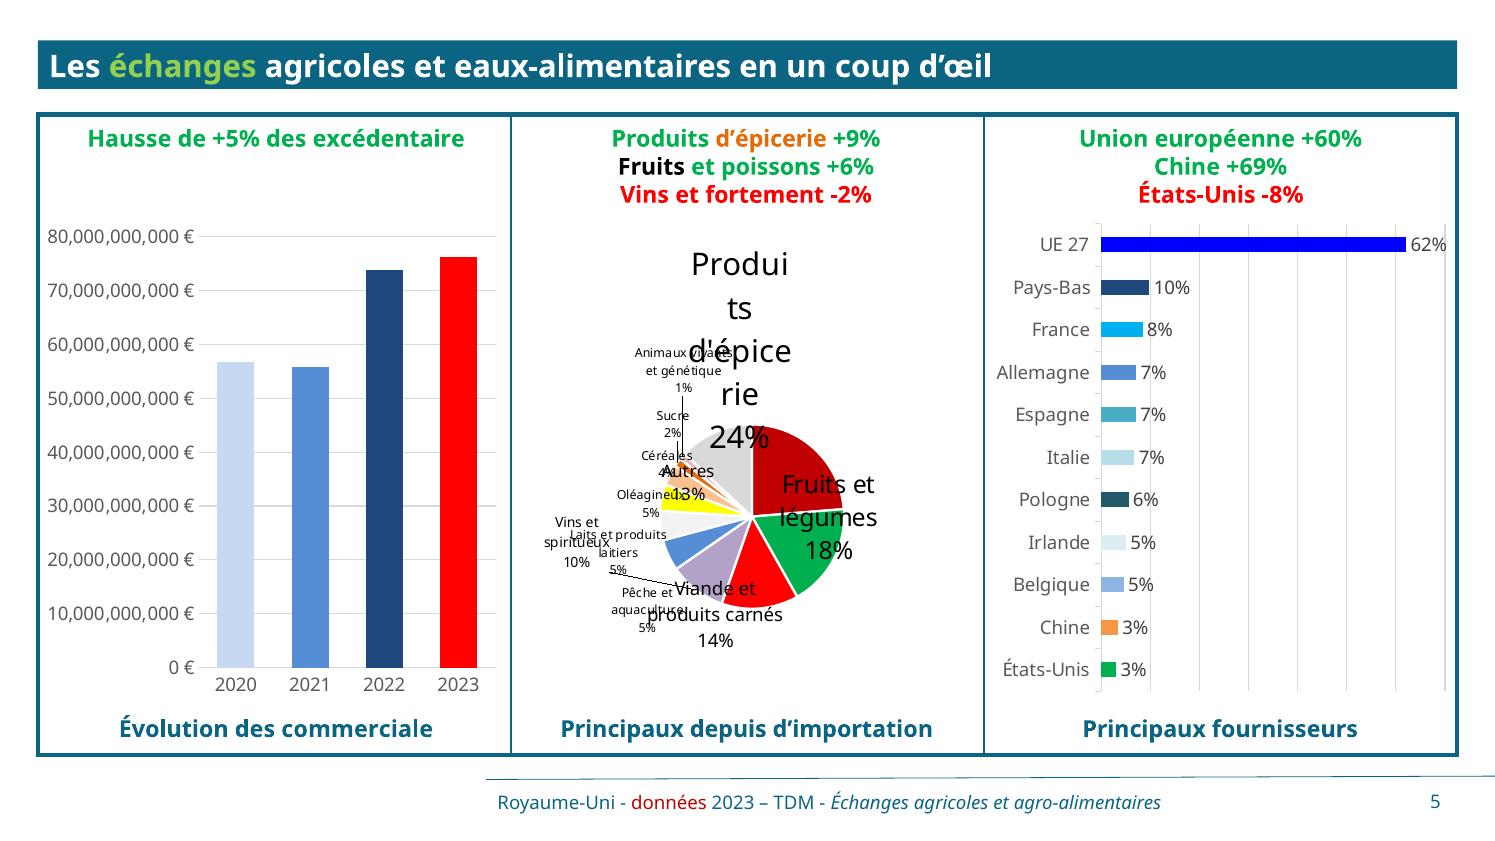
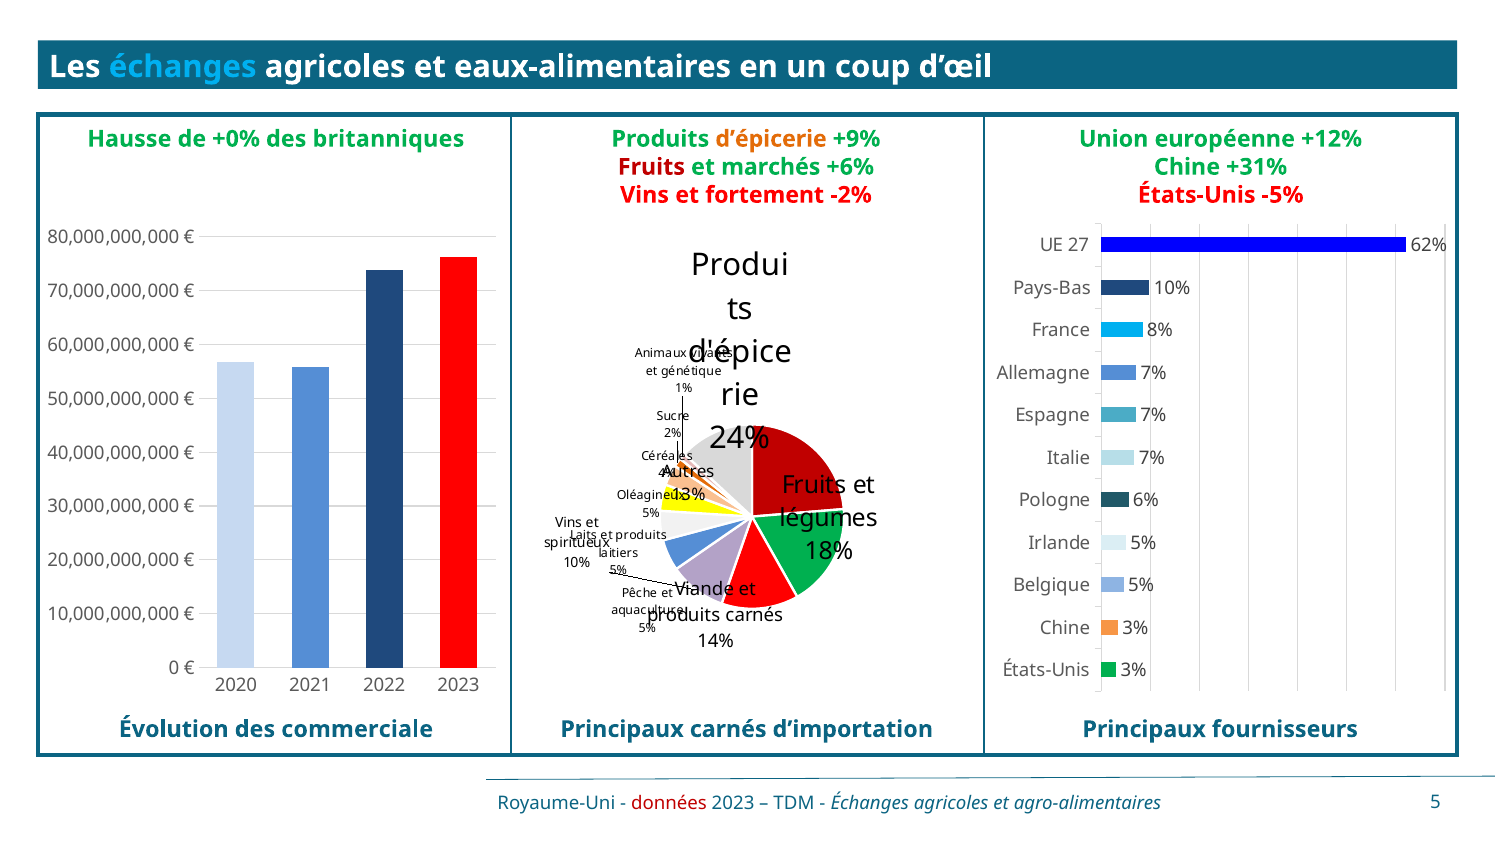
échanges at (183, 67) colour: light green -> light blue
+5%: +5% -> +0%
excédentaire: excédentaire -> britanniques
+60%: +60% -> +12%
Fruits at (651, 167) colour: black -> red
poissons: poissons -> marchés
+69%: +69% -> +31%
-8%: -8% -> -5%
Principaux depuis: depuis -> carnés
